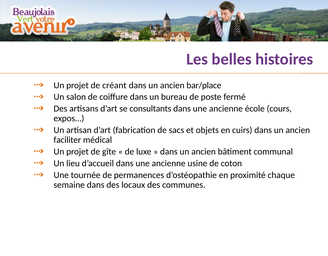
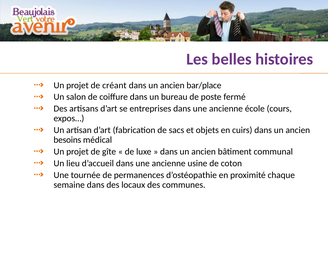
consultants: consultants -> entreprises
faciliter: faciliter -> besoins
